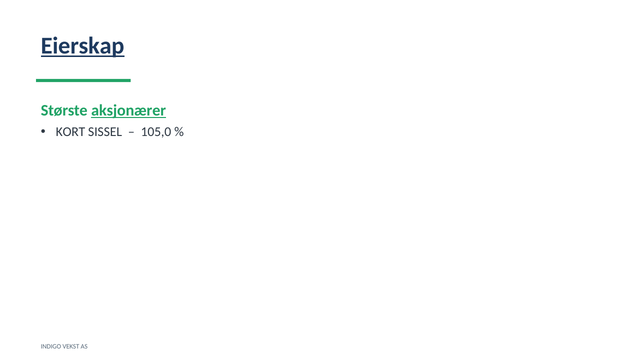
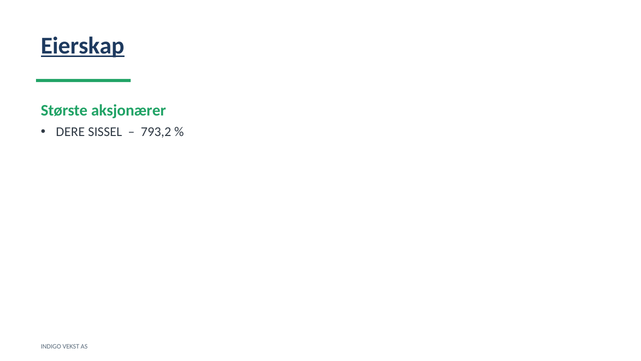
aksjonærer underline: present -> none
KORT: KORT -> DERE
105,0: 105,0 -> 793,2
